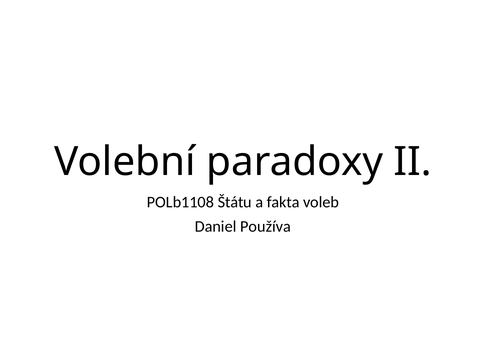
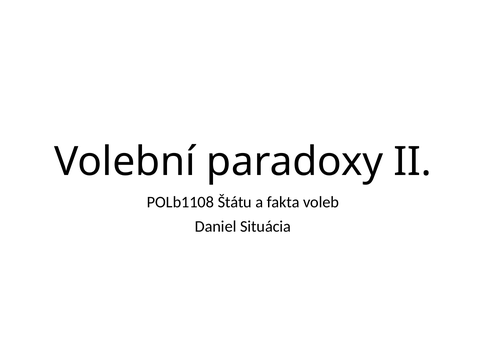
Používa: Používa -> Situácia
